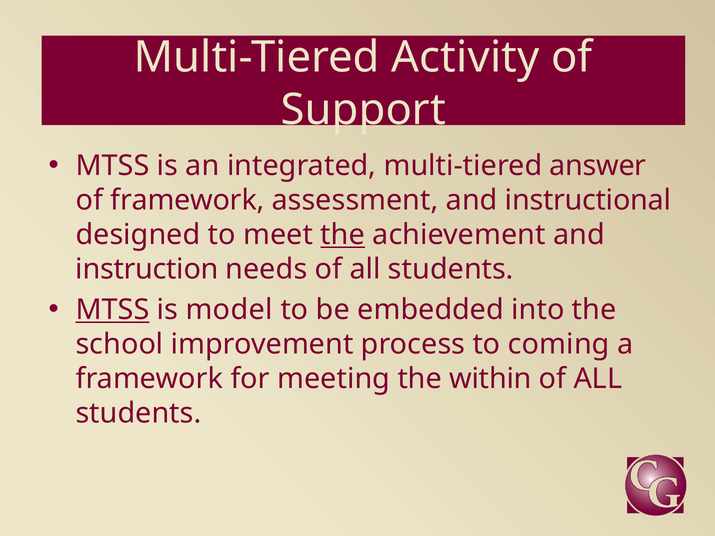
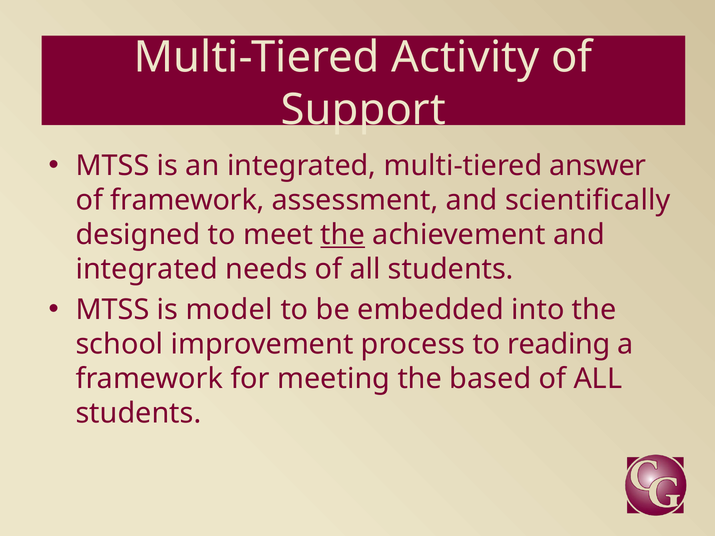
instructional: instructional -> scientifically
instruction at (147, 270): instruction -> integrated
MTSS at (113, 310) underline: present -> none
coming: coming -> reading
within: within -> based
